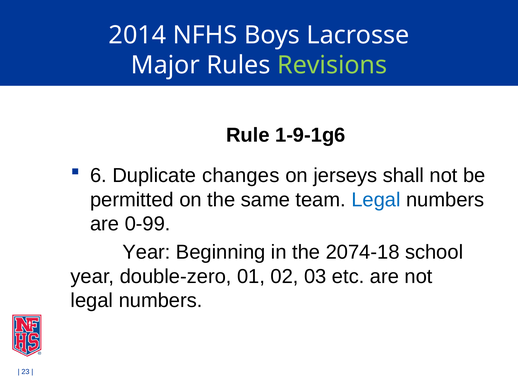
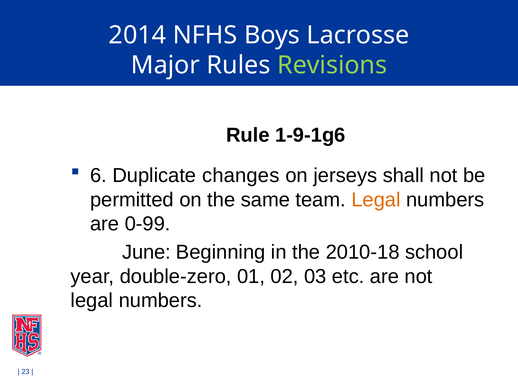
Legal at (376, 199) colour: blue -> orange
Year at (146, 252): Year -> June
2074-18: 2074-18 -> 2010-18
